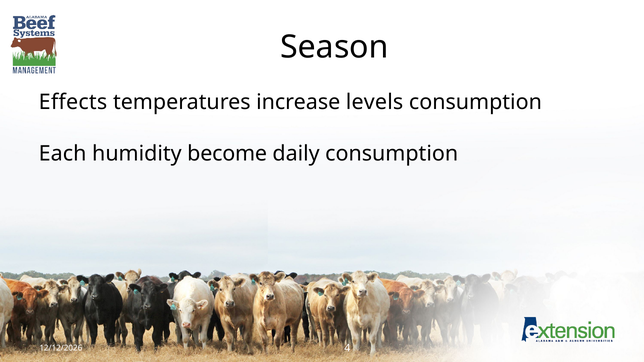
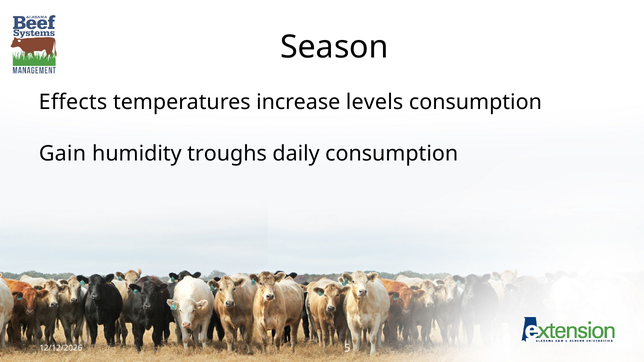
Each: Each -> Gain
become: become -> troughs
4: 4 -> 5
